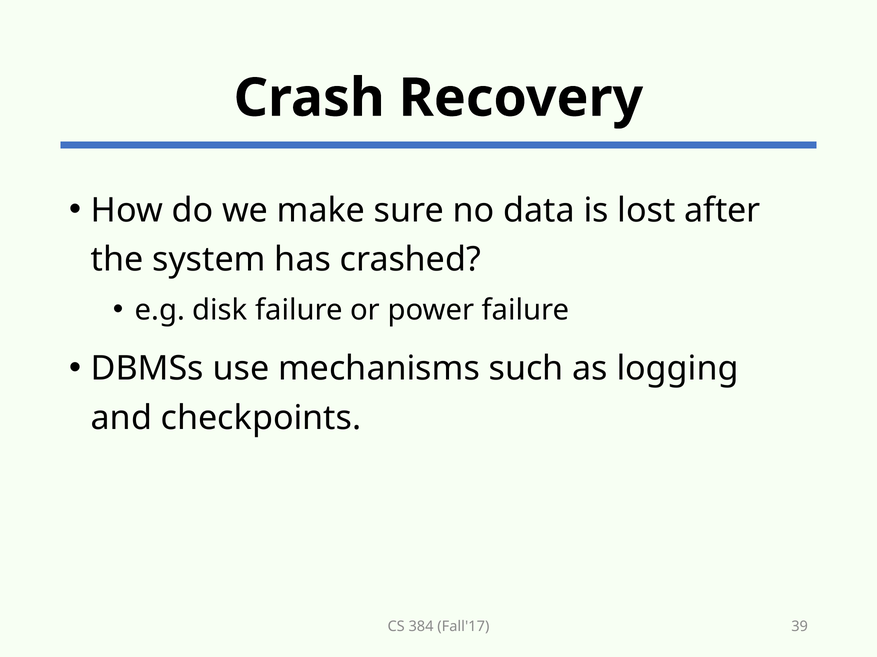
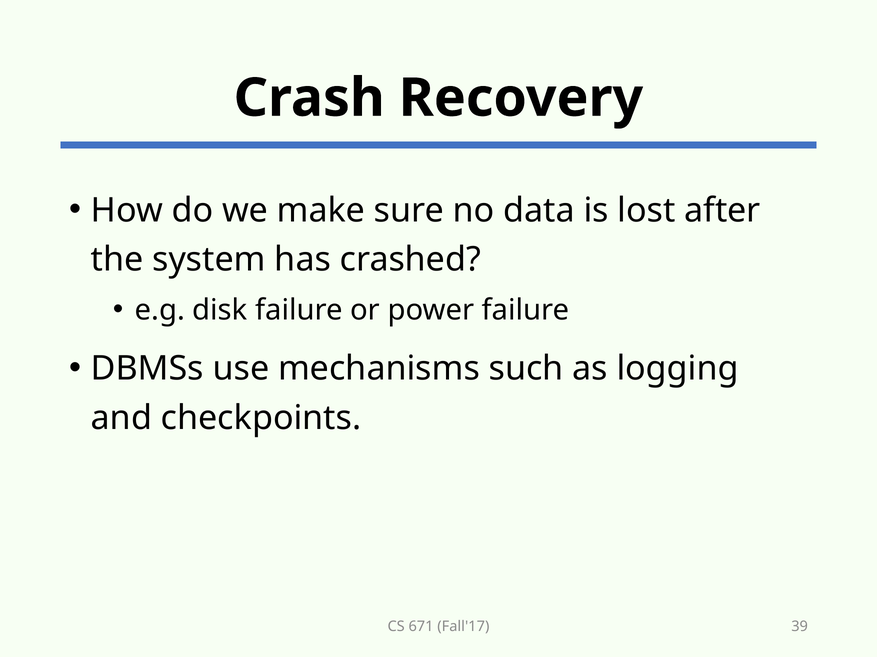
384: 384 -> 671
